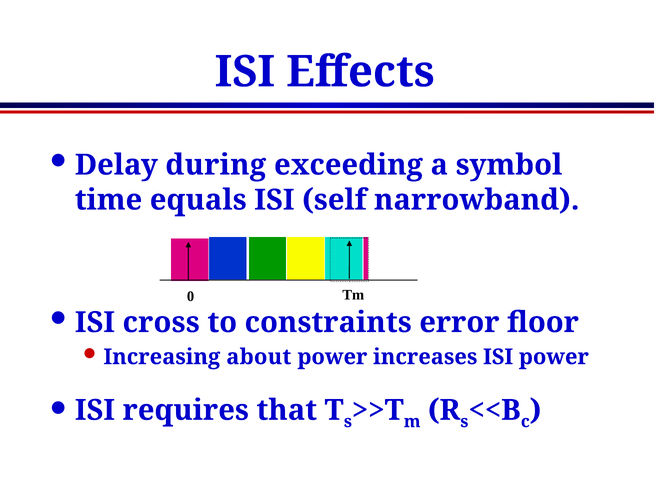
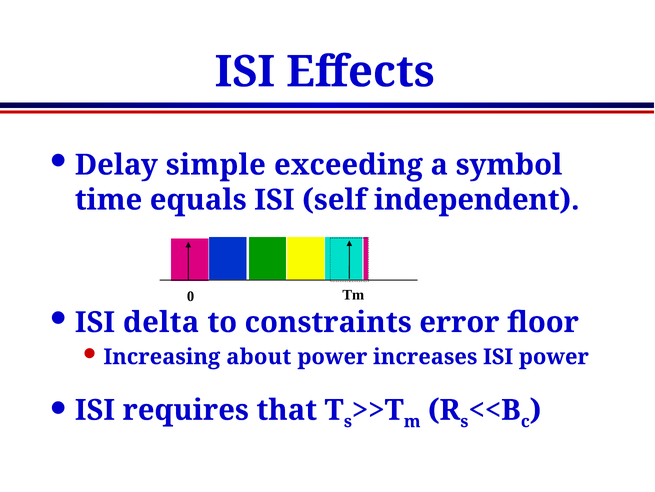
during: during -> simple
narrowband: narrowband -> independent
cross: cross -> delta
